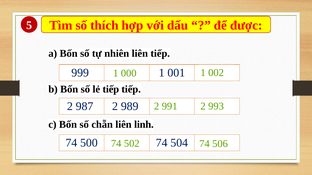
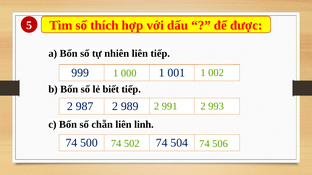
lẻ tiếp: tiếp -> biết
